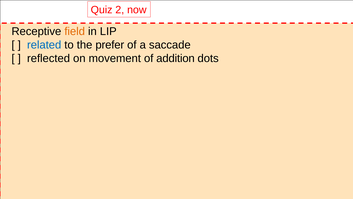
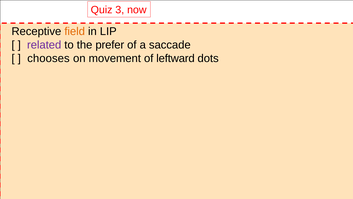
2: 2 -> 3
related colour: blue -> purple
reflected: reflected -> chooses
addition: addition -> leftward
